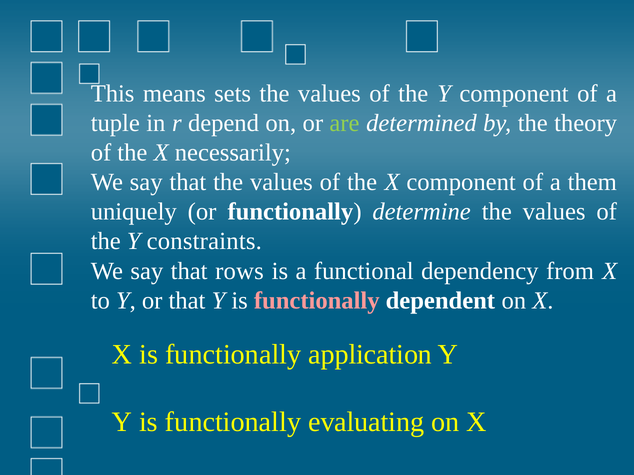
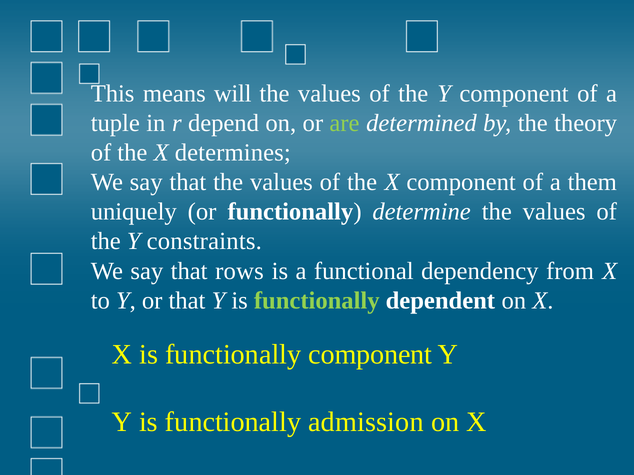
sets: sets -> will
necessarily: necessarily -> determines
functionally at (317, 301) colour: pink -> light green
functionally application: application -> component
evaluating: evaluating -> admission
